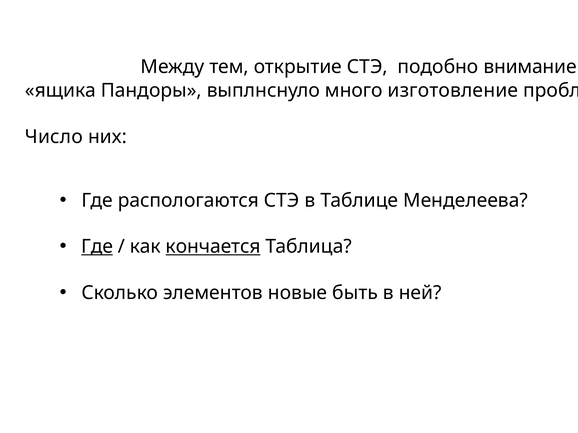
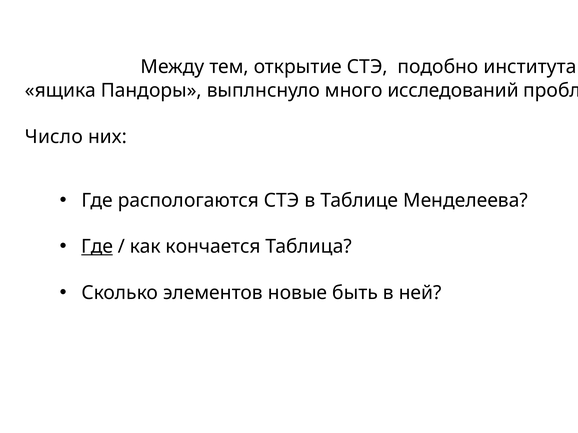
внимание: внимание -> института
изготовление: изготовление -> исследований
кончается underline: present -> none
